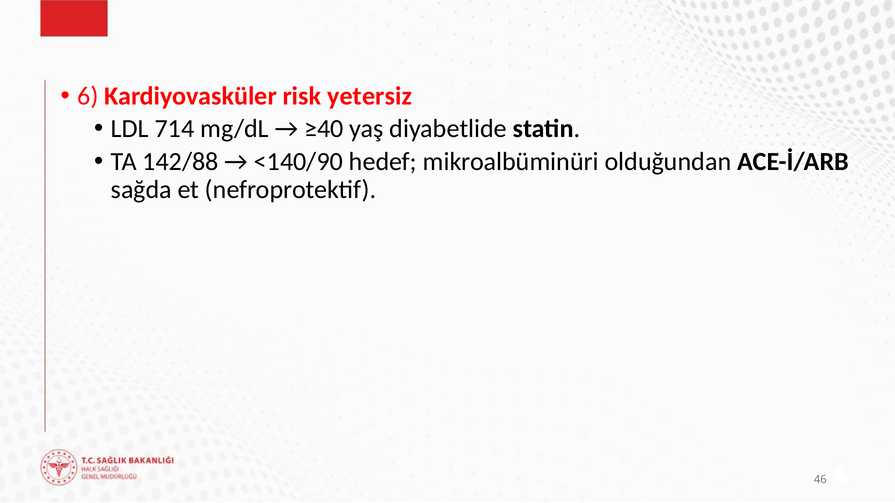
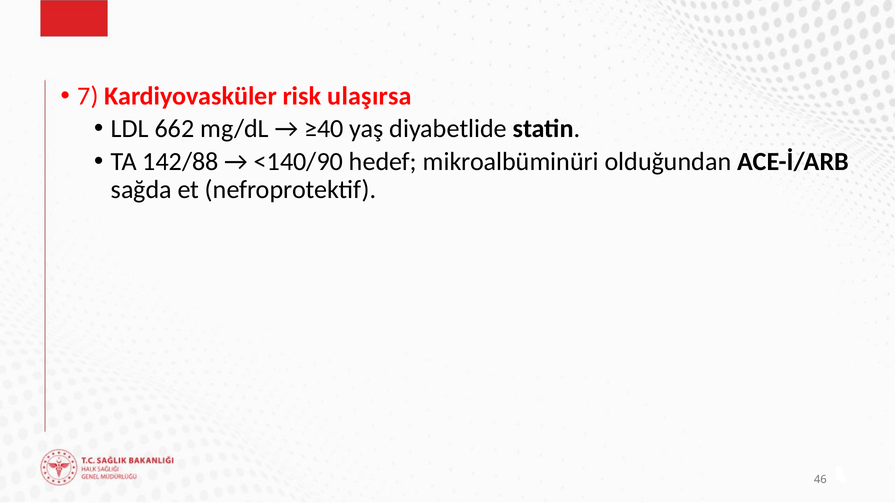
6: 6 -> 7
yetersiz: yetersiz -> ulaşırsa
714: 714 -> 662
